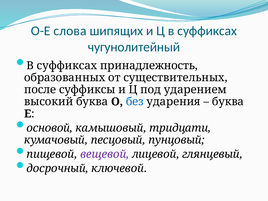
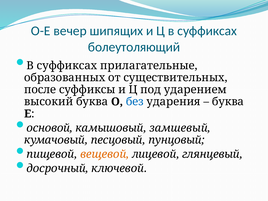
слова: слова -> вечер
чугунолитейный: чугунолитейный -> болеутоляющий
принадлежность: принадлежность -> прилагательные
тридцати: тридцати -> замшевый
вещевой colour: purple -> orange
